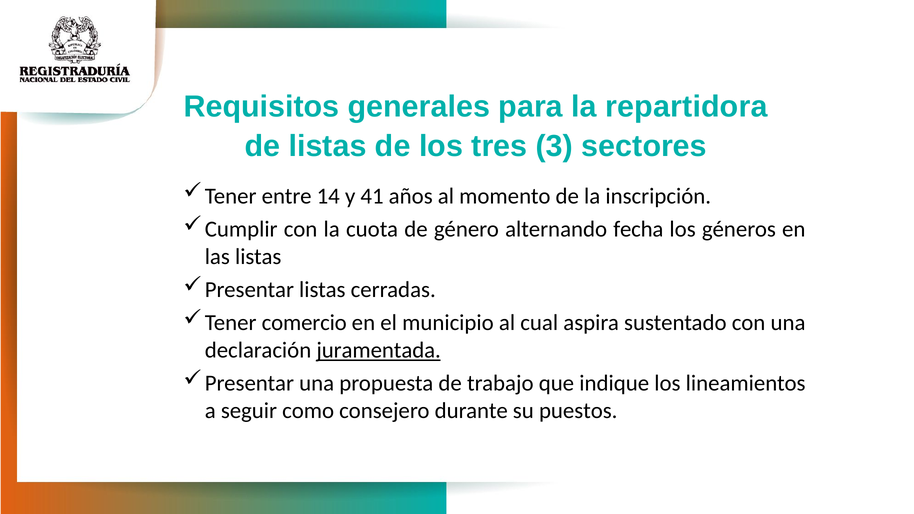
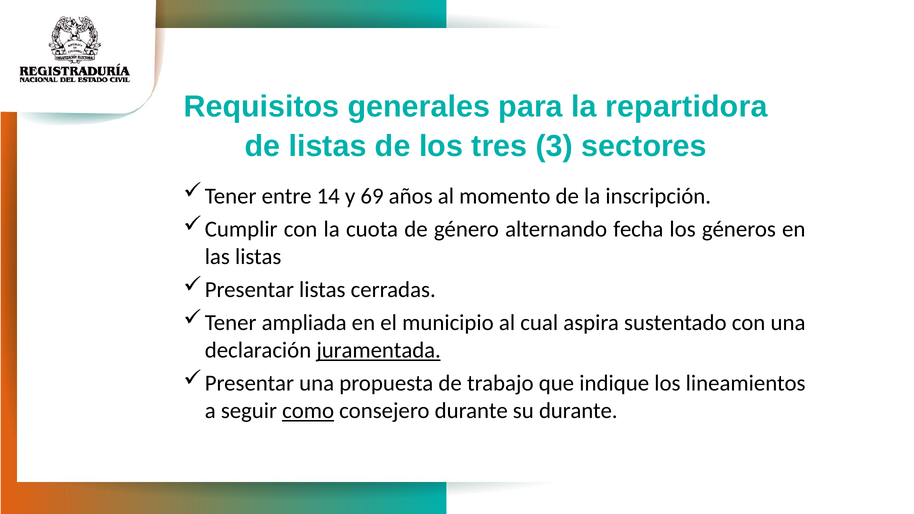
41: 41 -> 69
comercio: comercio -> ampliada
como underline: none -> present
su puestos: puestos -> durante
